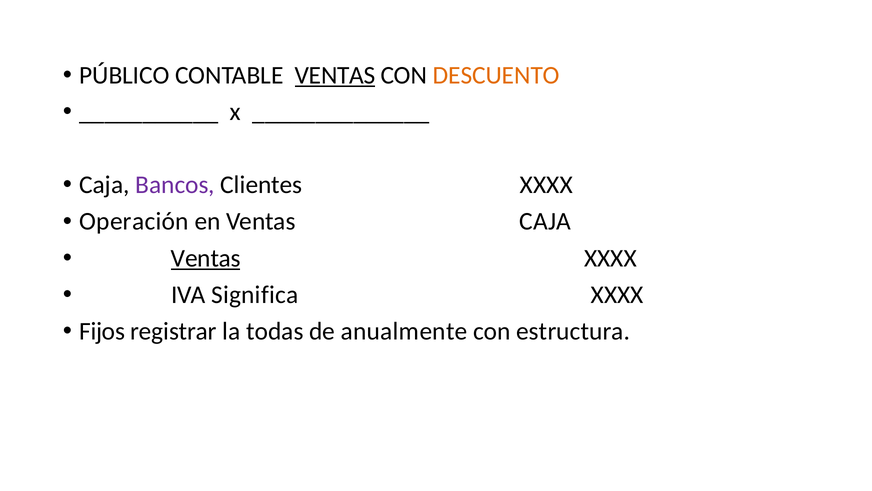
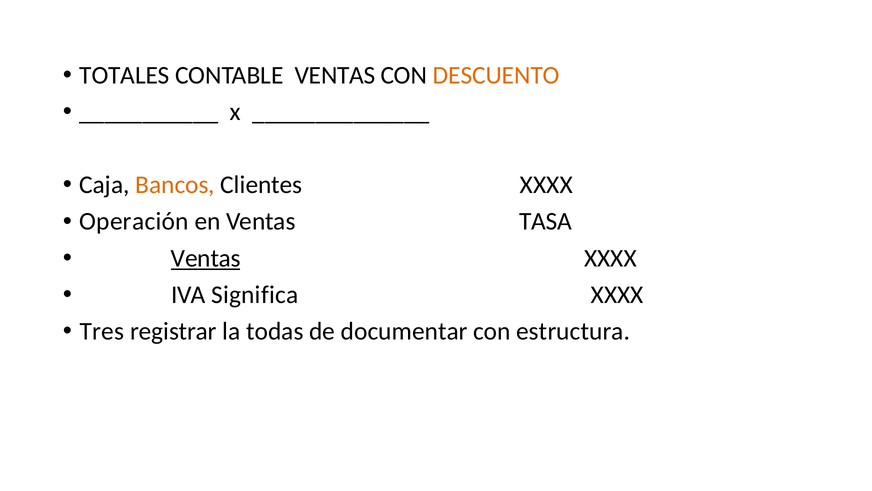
PÚBLICO: PÚBLICO -> TOTALES
VENTAS at (335, 75) underline: present -> none
Bancos colour: purple -> orange
Ventas CAJA: CAJA -> TASA
Fijos: Fijos -> Tres
anualmente: anualmente -> documentar
